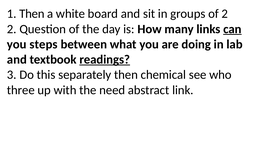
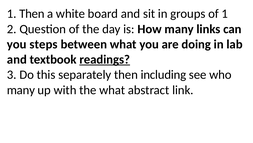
of 2: 2 -> 1
can underline: present -> none
chemical: chemical -> including
three at (21, 90): three -> many
the need: need -> what
